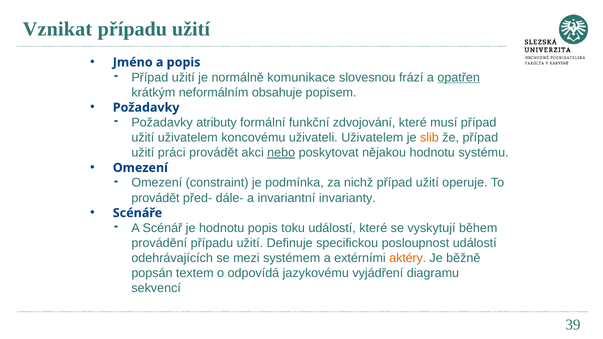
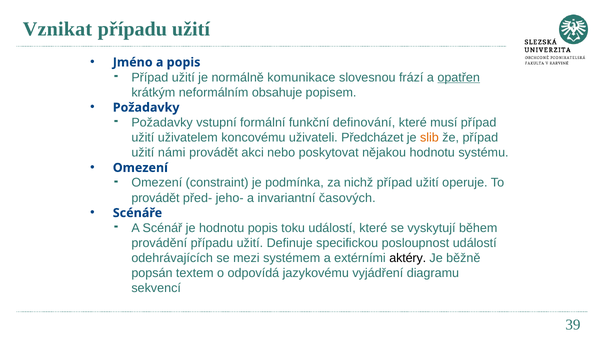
atributy: atributy -> vstupní
zdvojování: zdvojování -> definování
uživateli Uživatelem: Uživatelem -> Předcházet
práci: práci -> námi
nebo underline: present -> none
dále-: dále- -> jeho-
invarianty: invarianty -> časových
aktéry colour: orange -> black
